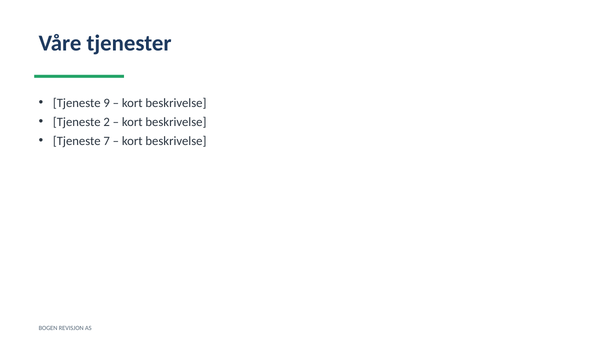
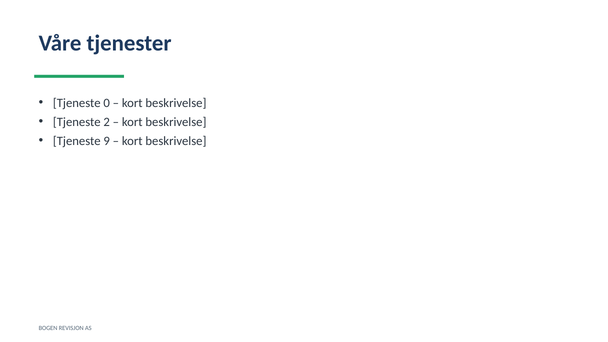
9: 9 -> 0
7: 7 -> 9
